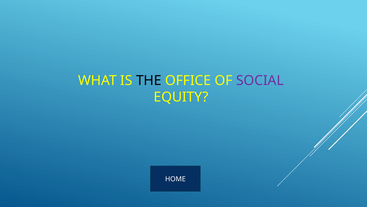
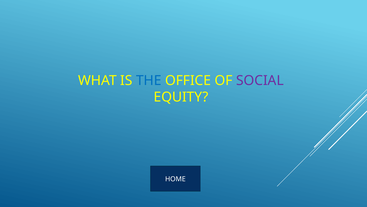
THE colour: black -> blue
